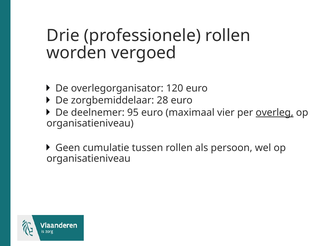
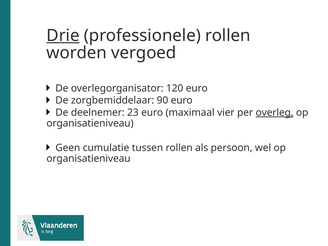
Drie underline: none -> present
28: 28 -> 90
95: 95 -> 23
